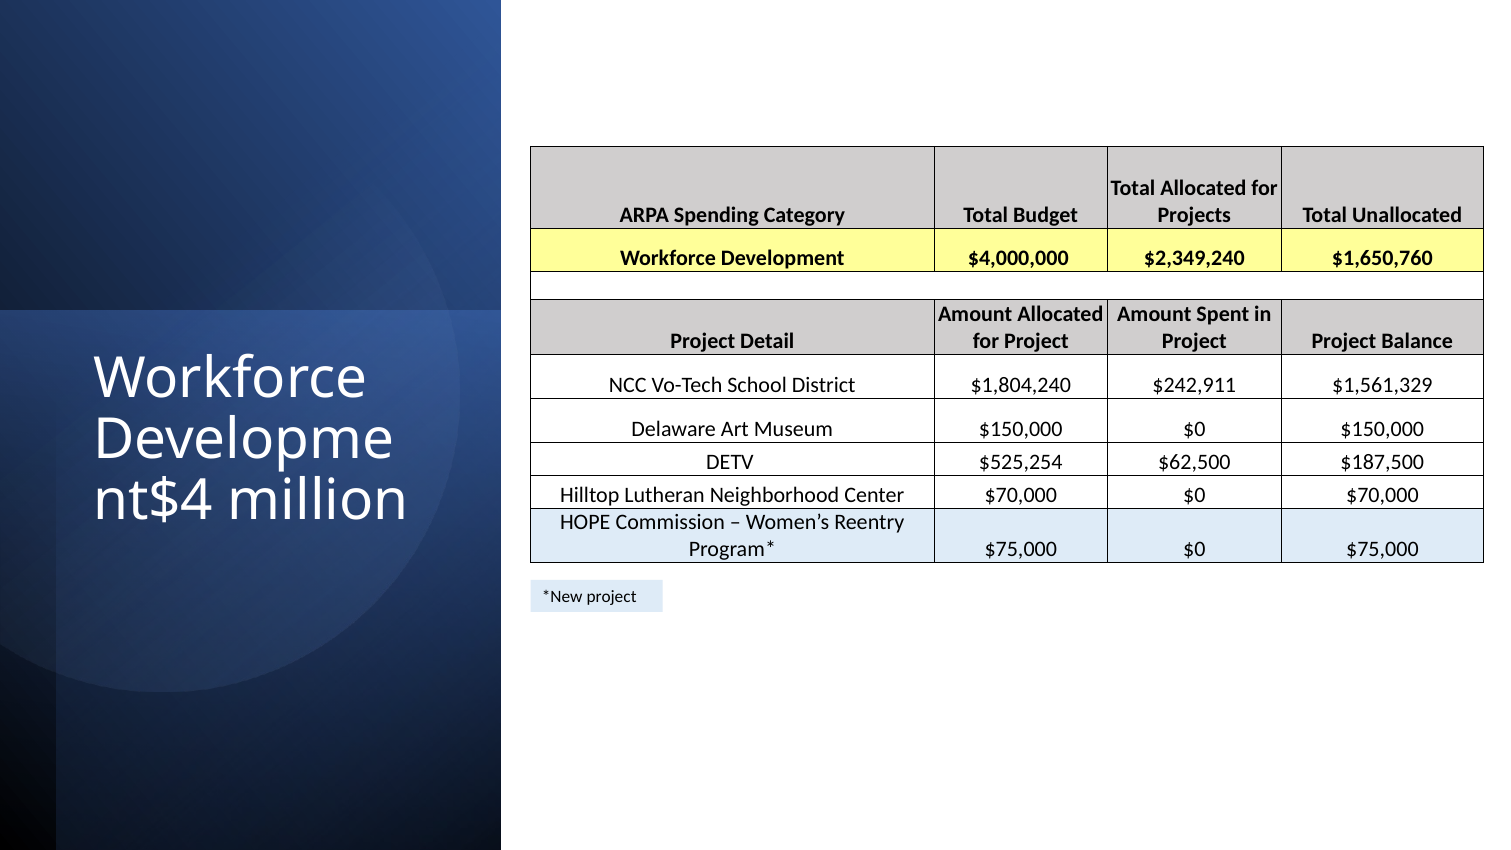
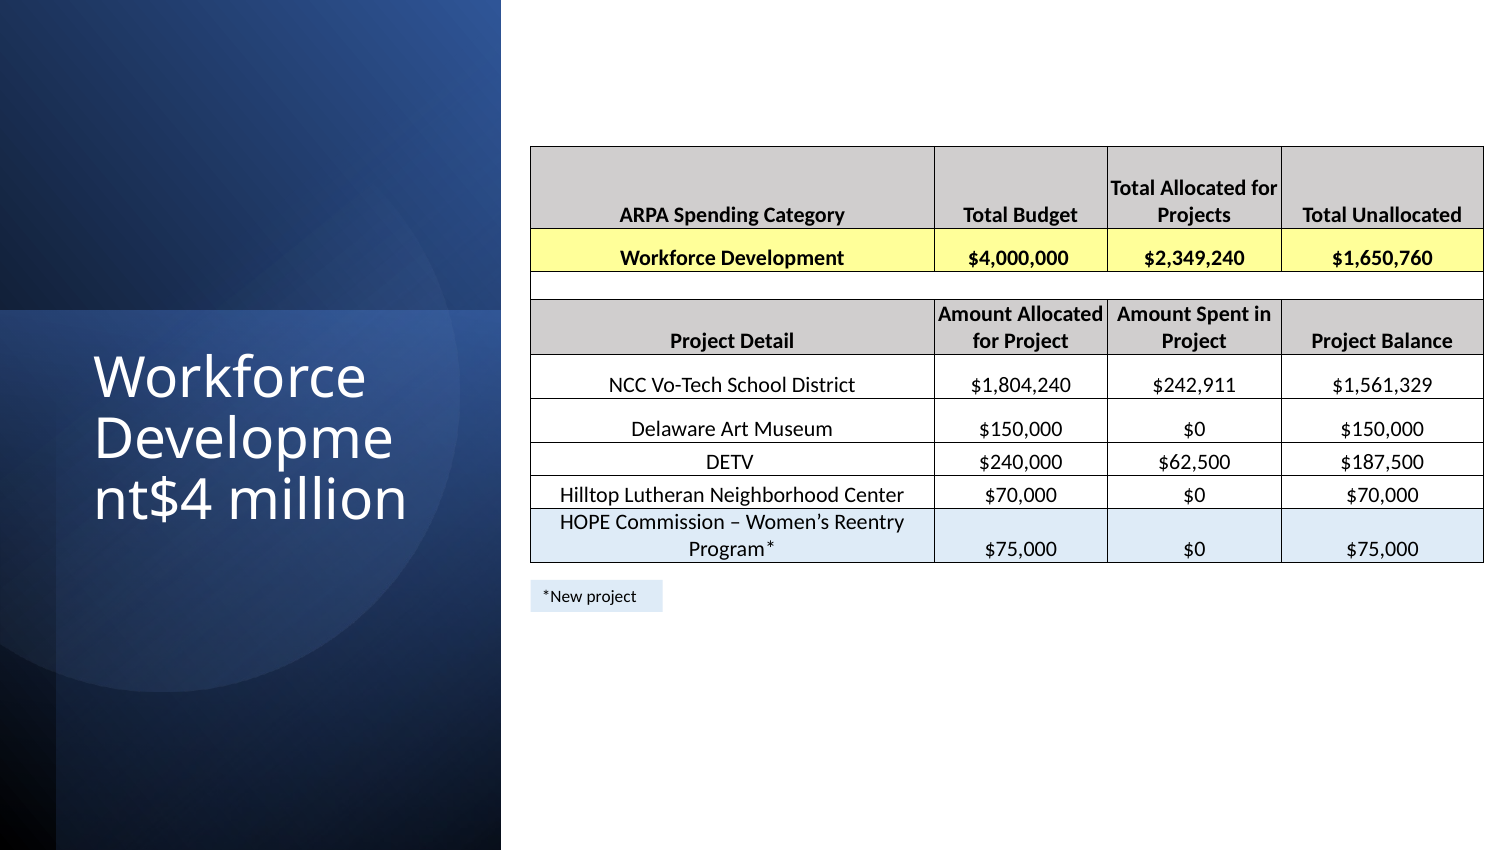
$525,254: $525,254 -> $240,000
